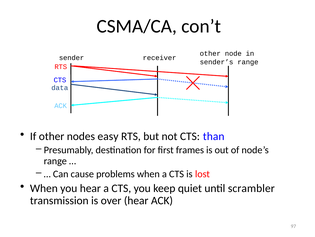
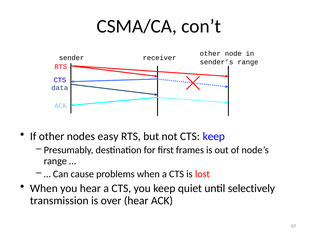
CTS than: than -> keep
scrambler: scrambler -> selectively
